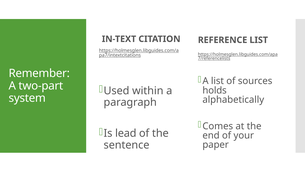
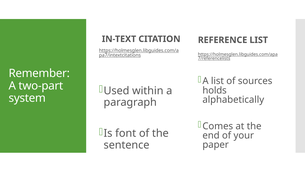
lead: lead -> font
